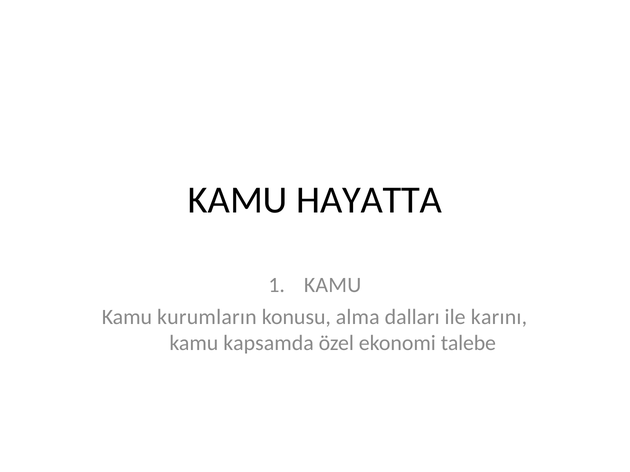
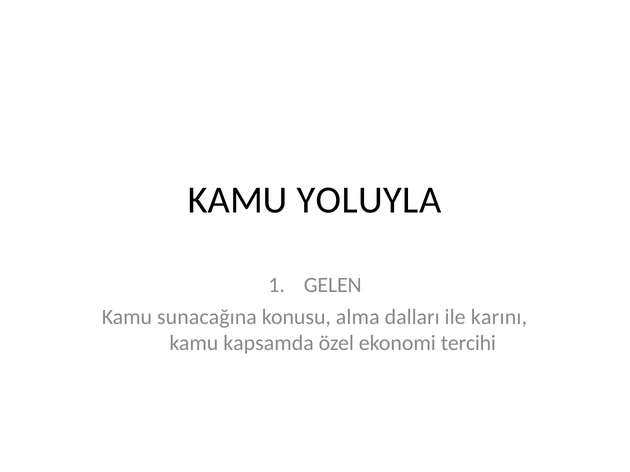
HAYATTA: HAYATTA -> YOLUYLA
KAMU at (333, 286): KAMU -> GELEN
kurumların: kurumların -> sunacağına
talebe: talebe -> tercihi
